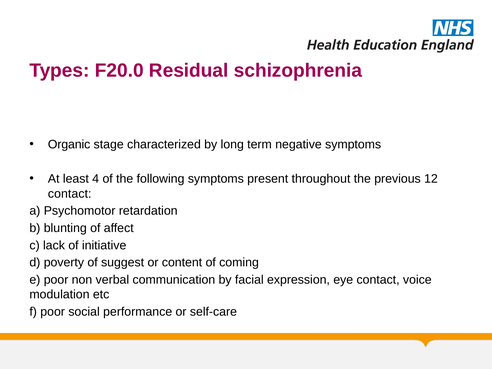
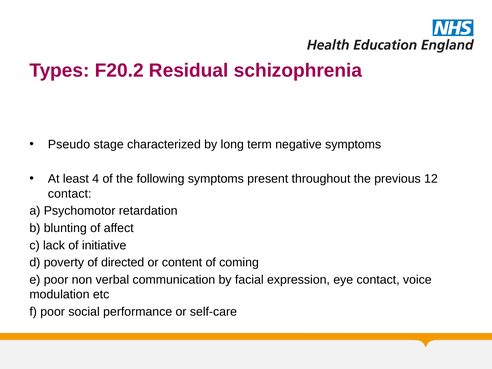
F20.0: F20.0 -> F20.2
Organic: Organic -> Pseudo
suggest: suggest -> directed
